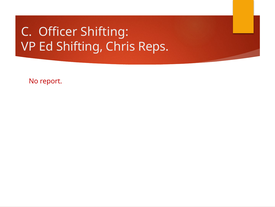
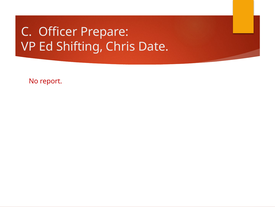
Officer Shifting: Shifting -> Prepare
Reps: Reps -> Date
